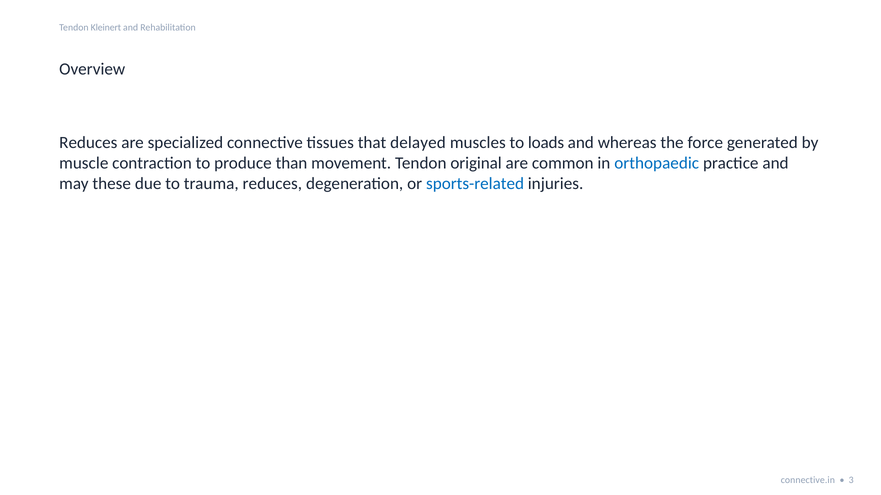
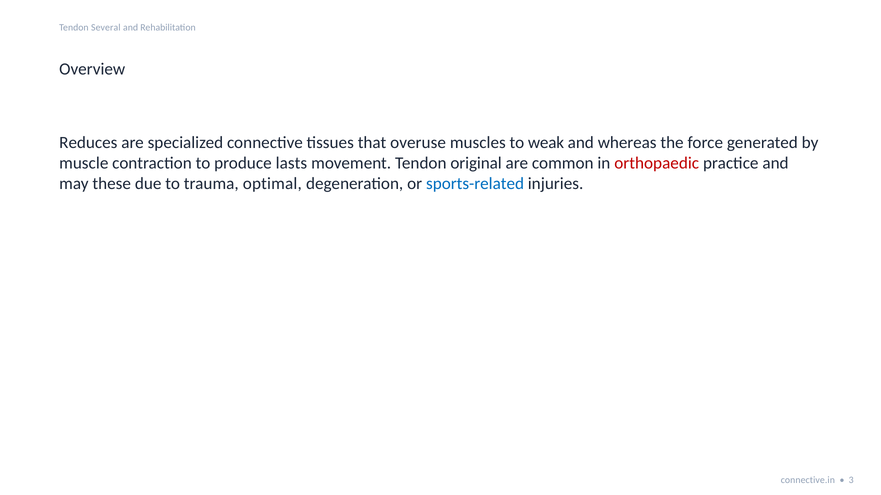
Kleinert: Kleinert -> Several
delayed: delayed -> overuse
loads: loads -> weak
than: than -> lasts
orthopaedic colour: blue -> red
trauma reduces: reduces -> optimal
